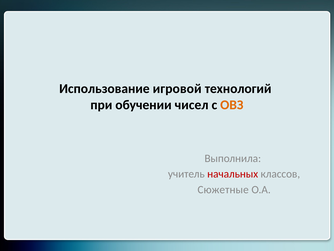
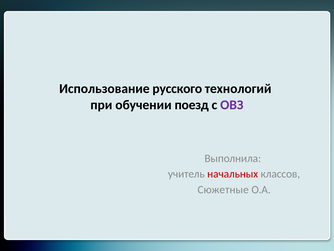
игровой: игровой -> русского
чисел: чисел -> поезд
ОВЗ colour: orange -> purple
